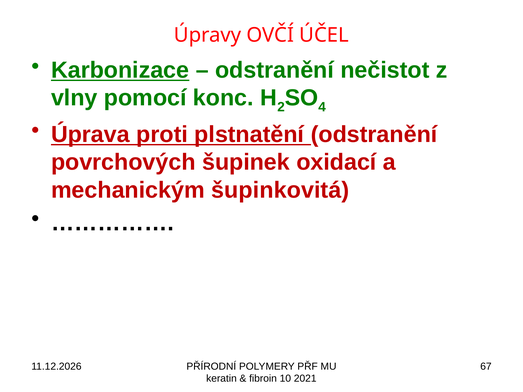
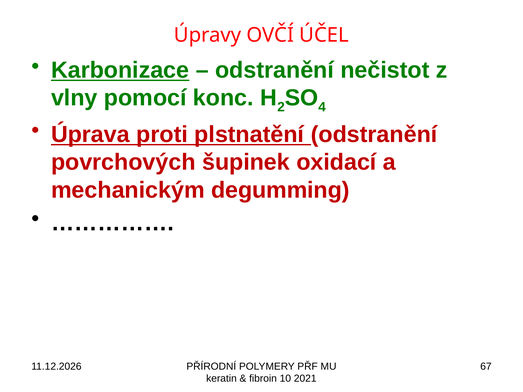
šupinkovitá: šupinkovitá -> degumming
